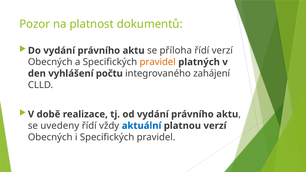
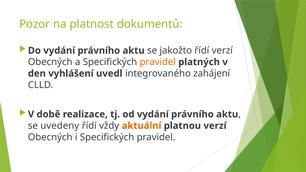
příloha: příloha -> jakožto
počtu: počtu -> uvedl
aktuální colour: blue -> orange
